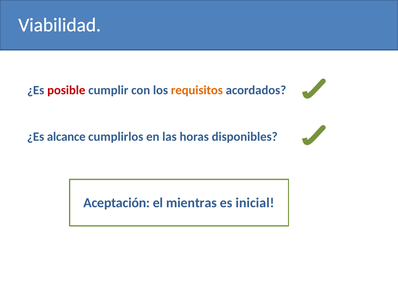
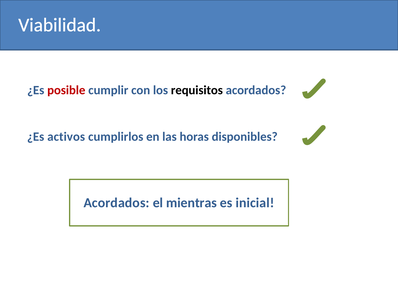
requisitos colour: orange -> black
alcance: alcance -> activos
Aceptación at (117, 203): Aceptación -> Acordados
